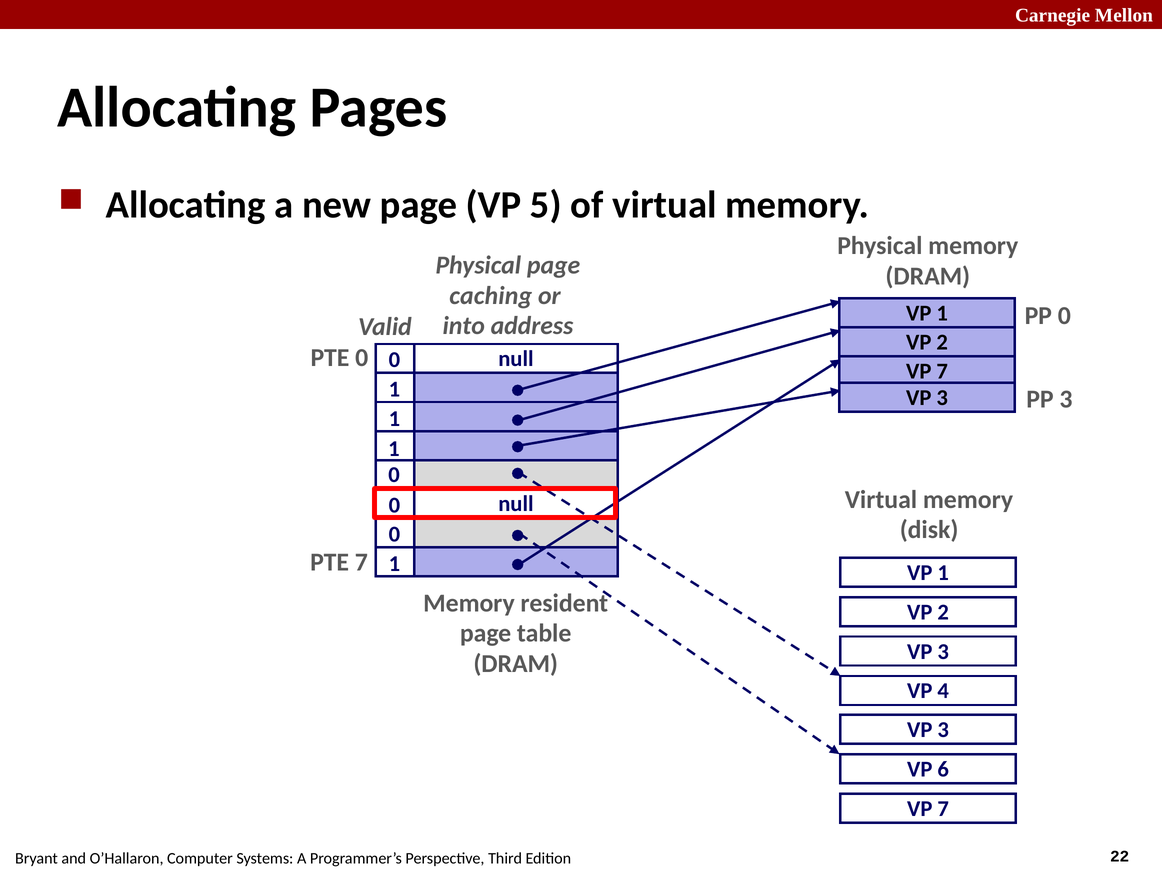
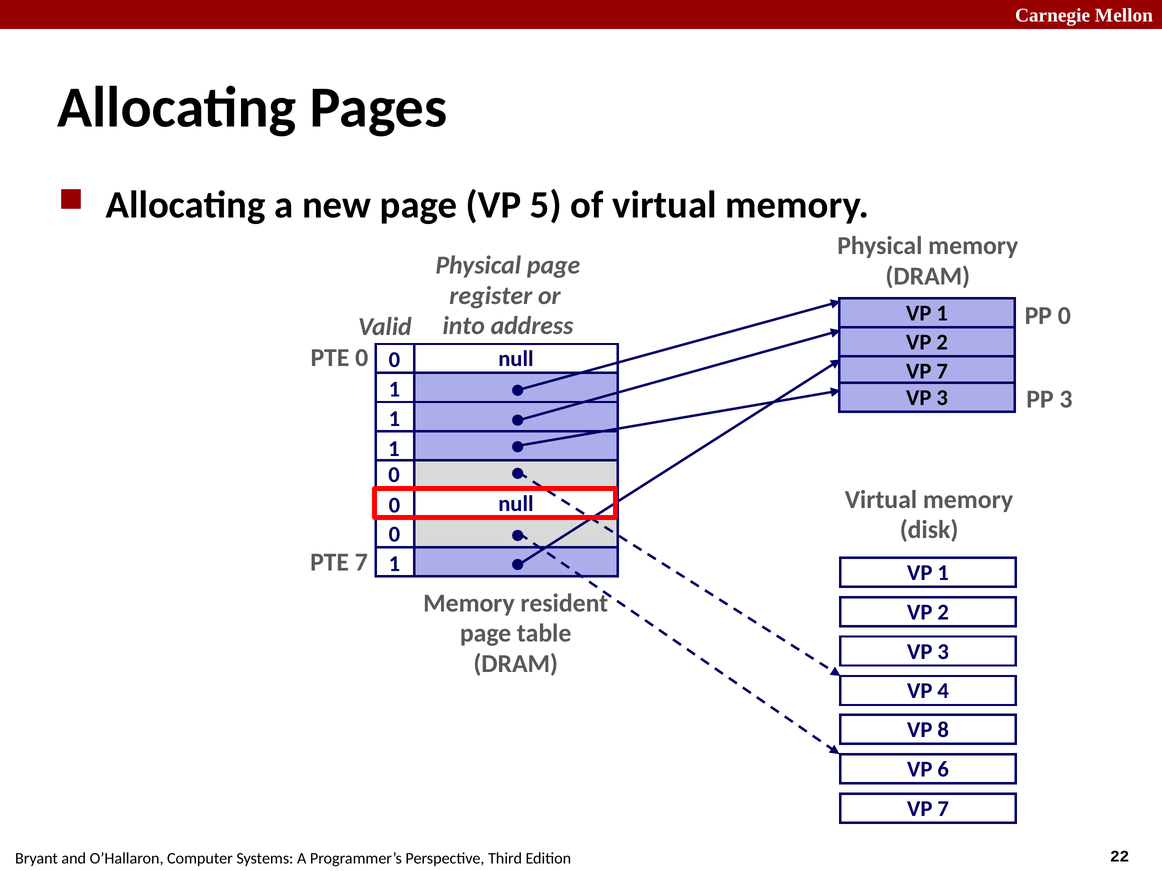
caching: caching -> register
3 at (943, 730): 3 -> 8
